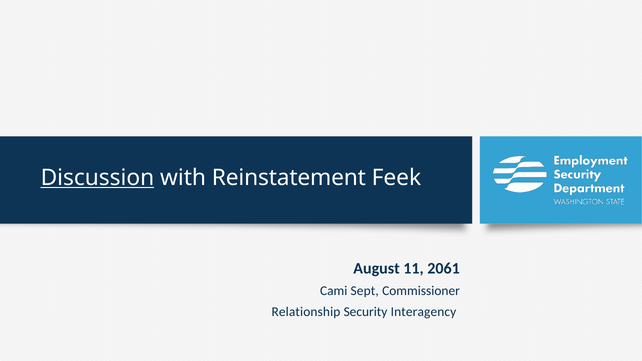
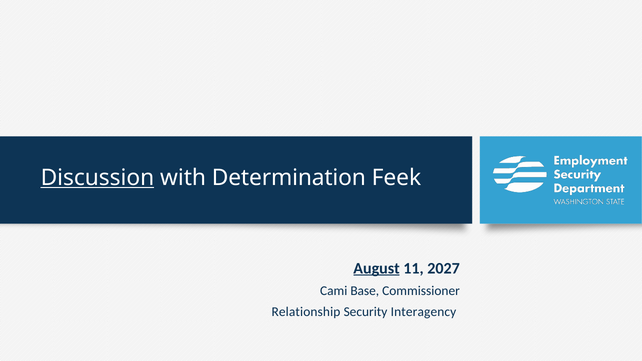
Reinstatement: Reinstatement -> Determination
August underline: none -> present
2061: 2061 -> 2027
Sept: Sept -> Base
